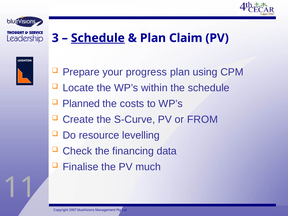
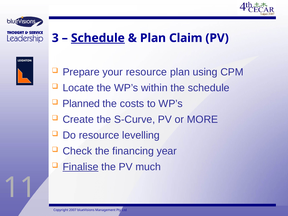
your progress: progress -> resource
FROM: FROM -> MORE
data: data -> year
Finalise underline: none -> present
